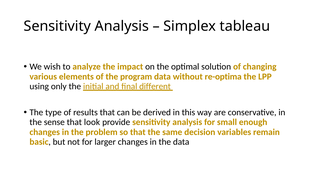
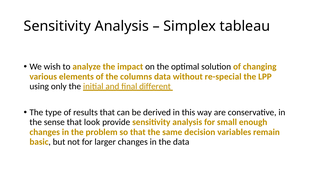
program: program -> columns
re-optima: re-optima -> re-special
